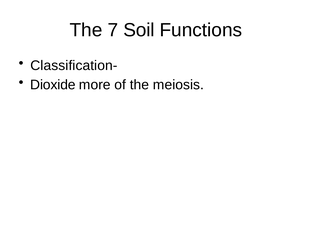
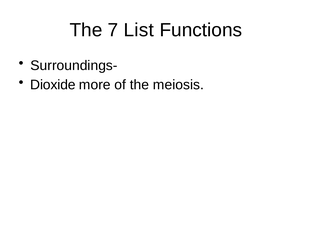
Soil: Soil -> List
Classification-: Classification- -> Surroundings-
